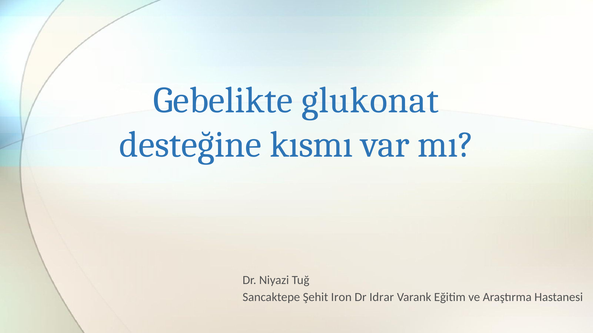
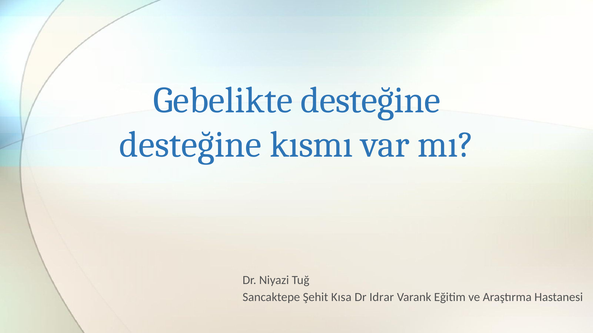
Gebelikte glukonat: glukonat -> desteğine
Iron: Iron -> Kısa
